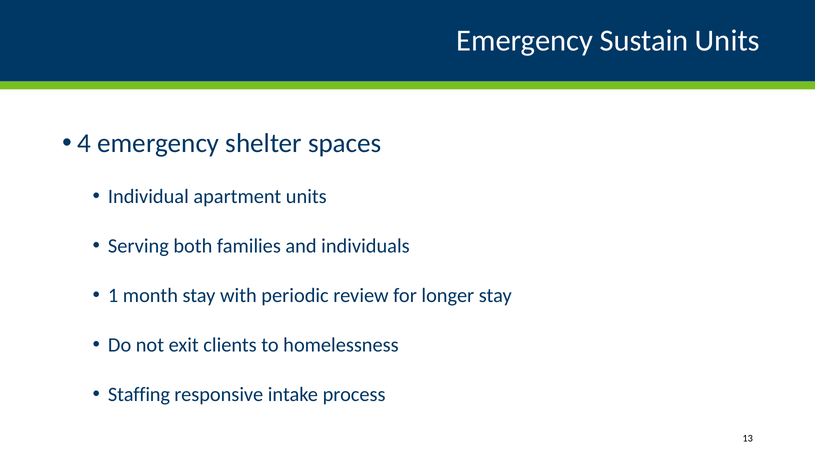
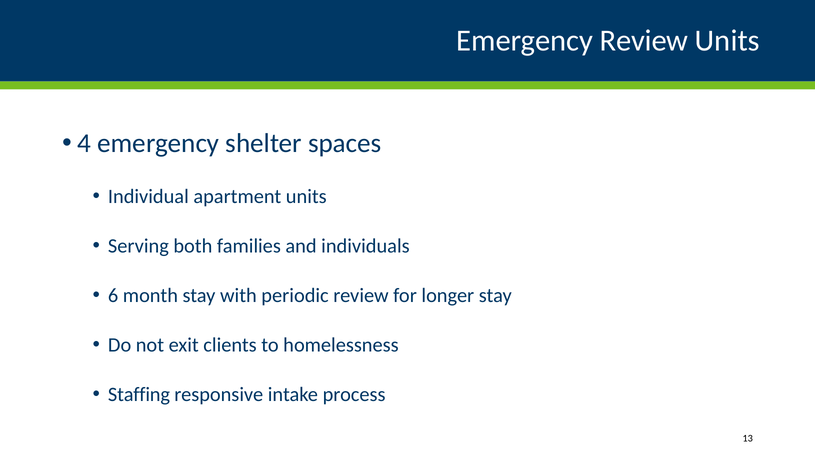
Emergency Sustain: Sustain -> Review
1: 1 -> 6
